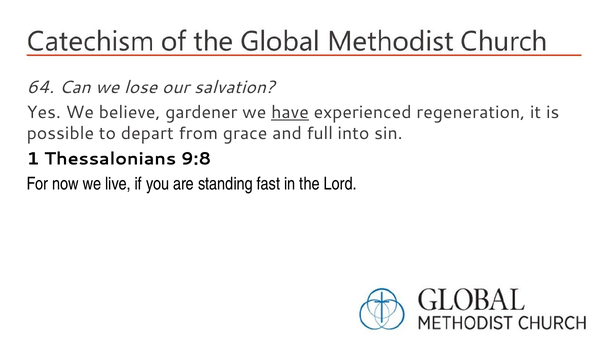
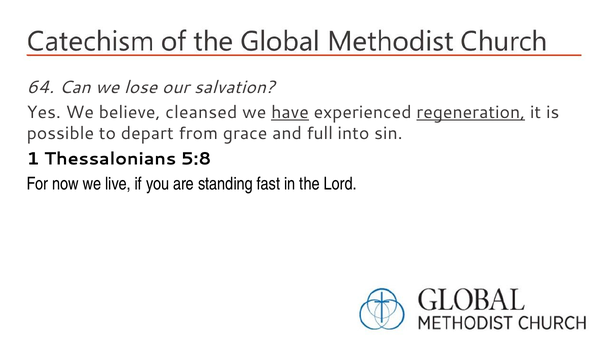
gardener: gardener -> cleansed
regeneration underline: none -> present
9:8: 9:8 -> 5:8
